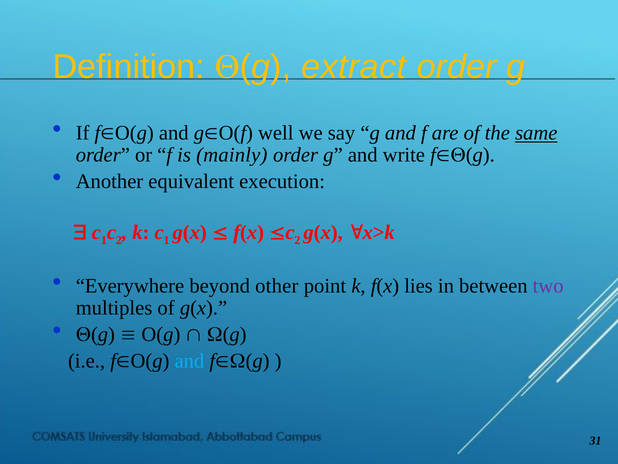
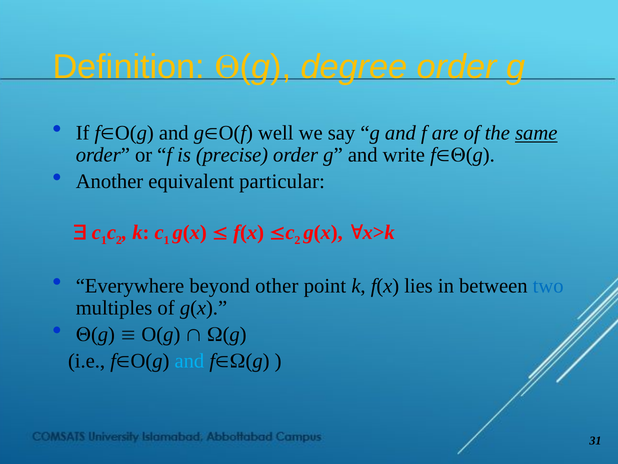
extract: extract -> degree
mainly: mainly -> precise
execution: execution -> particular
two colour: purple -> blue
